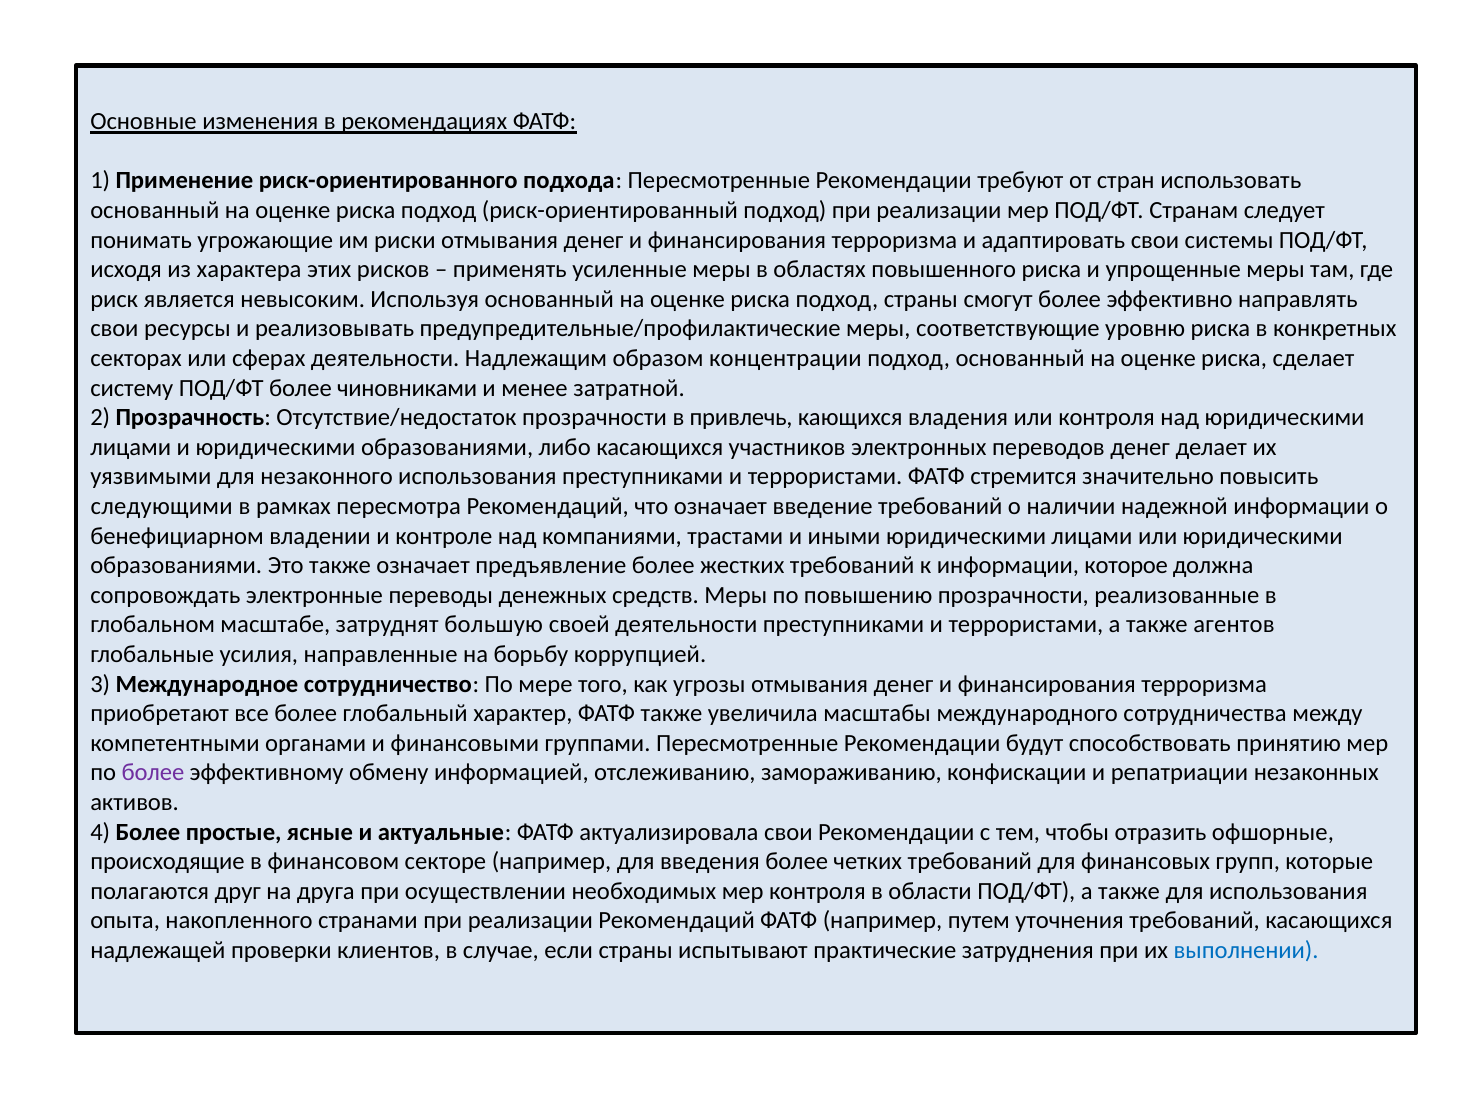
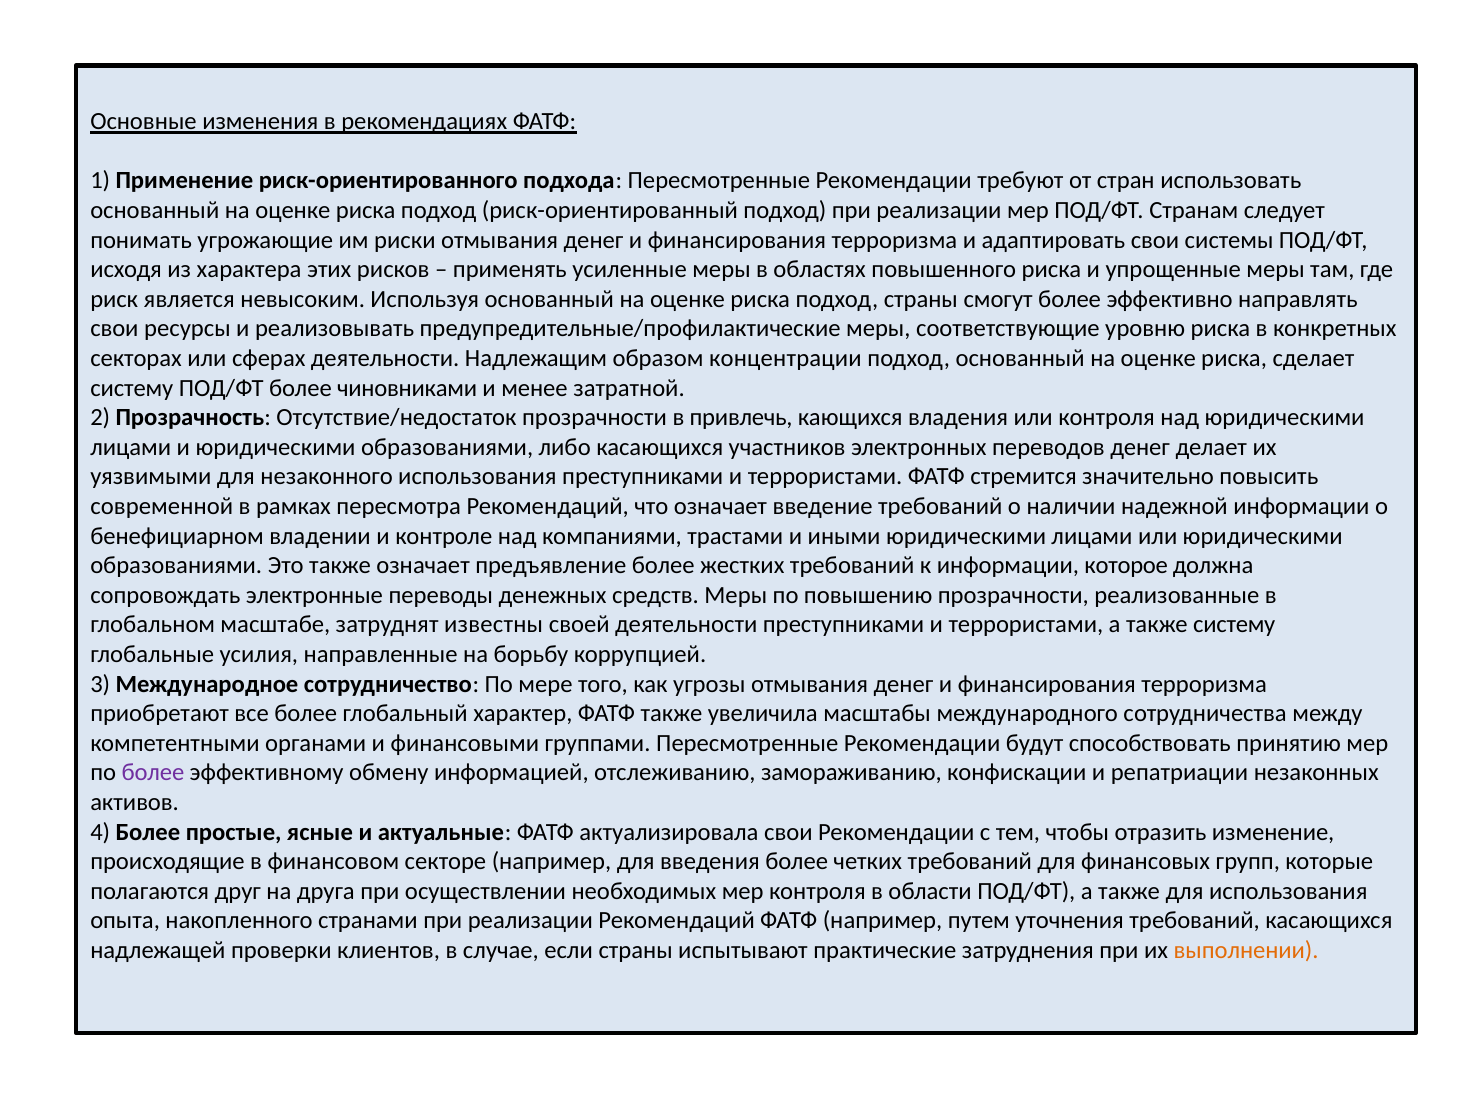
следующими: следующими -> современной
большую: большую -> известны
также агентов: агентов -> систему
офшорные: офшорные -> изменение
выполнении colour: blue -> orange
